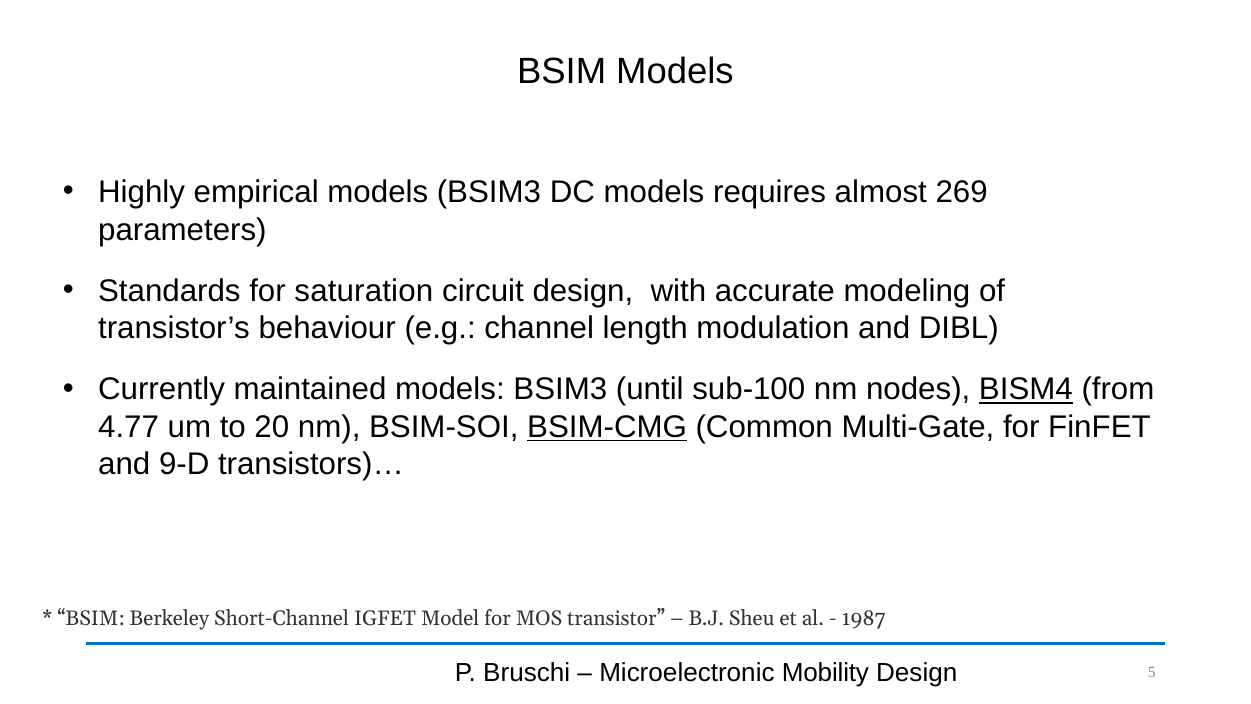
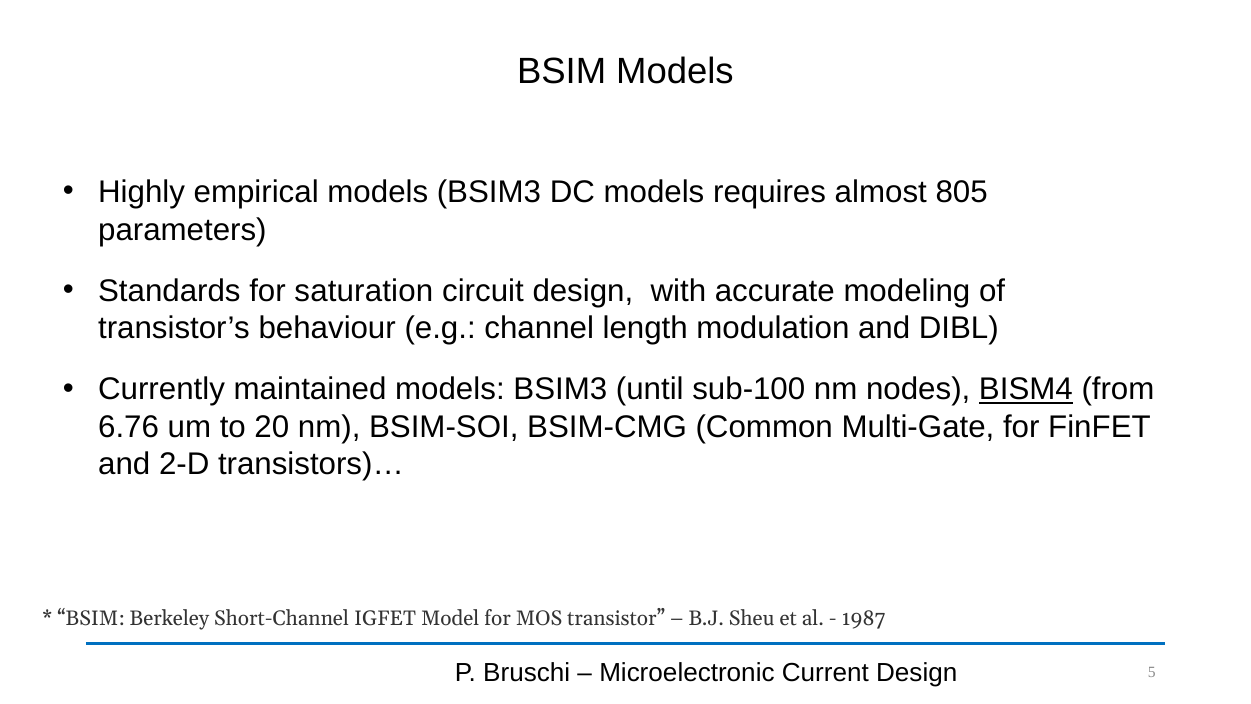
269: 269 -> 805
4.77: 4.77 -> 6.76
BSIM-CMG underline: present -> none
9-D: 9-D -> 2-D
Mobility: Mobility -> Current
